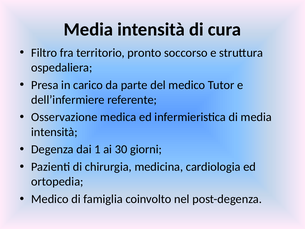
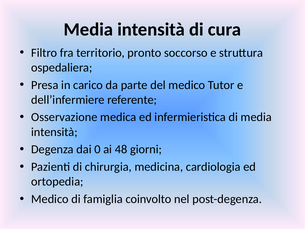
1: 1 -> 0
30: 30 -> 48
